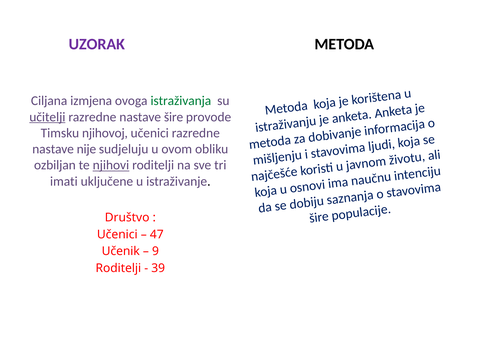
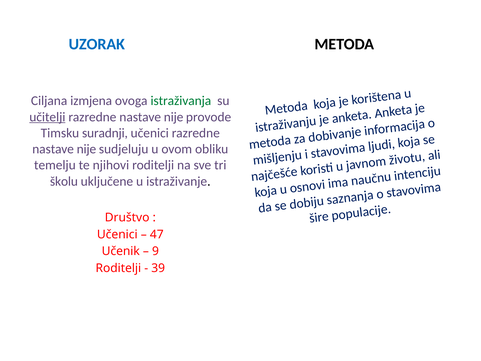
UZORAK colour: purple -> blue
šire at (174, 117): šire -> nije
njihovoj: njihovoj -> suradnji
ozbiljan: ozbiljan -> temelju
njihovi underline: present -> none
imati: imati -> školu
